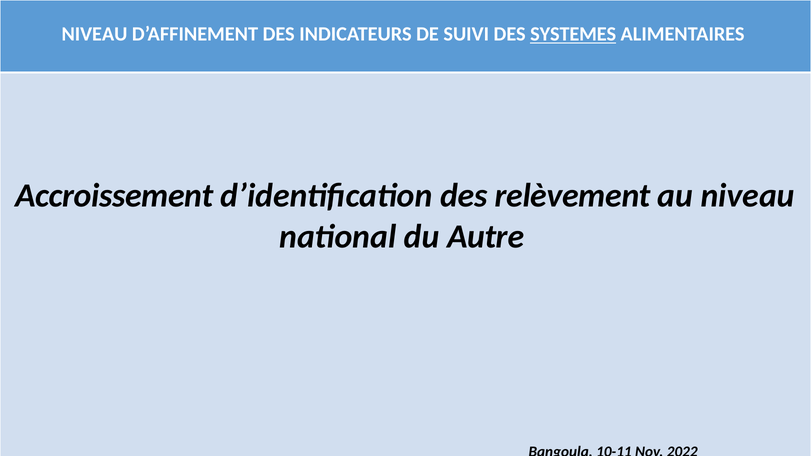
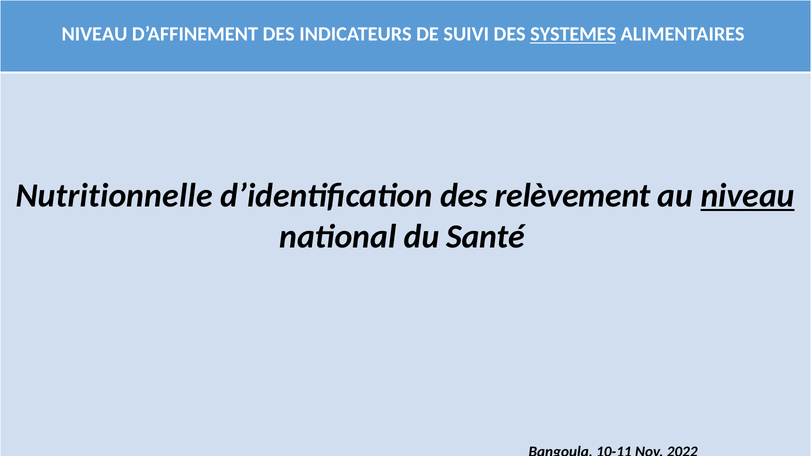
Accroissement: Accroissement -> Nutritionnelle
niveau at (748, 195) underline: none -> present
Autre: Autre -> Santé
